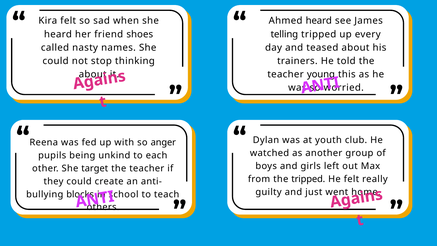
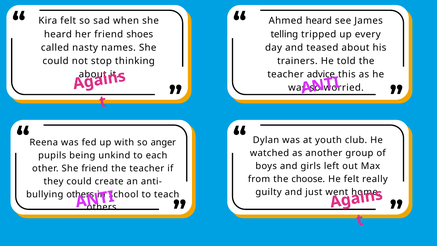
young: young -> advice
She target: target -> friend
the tripped: tripped -> choose
blocks at (80, 194): blocks -> others
